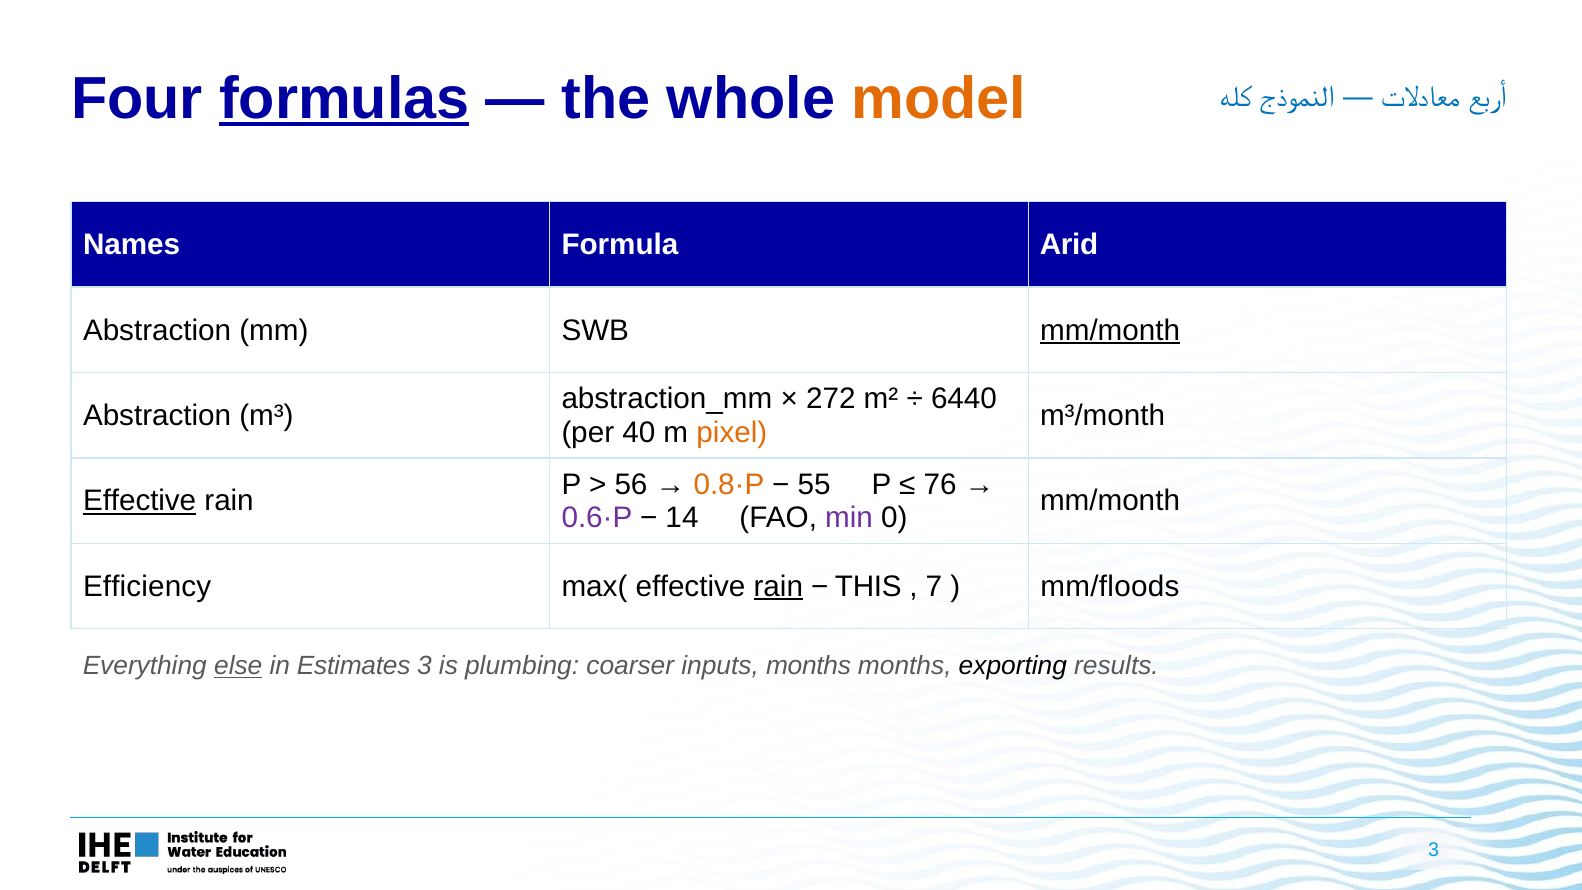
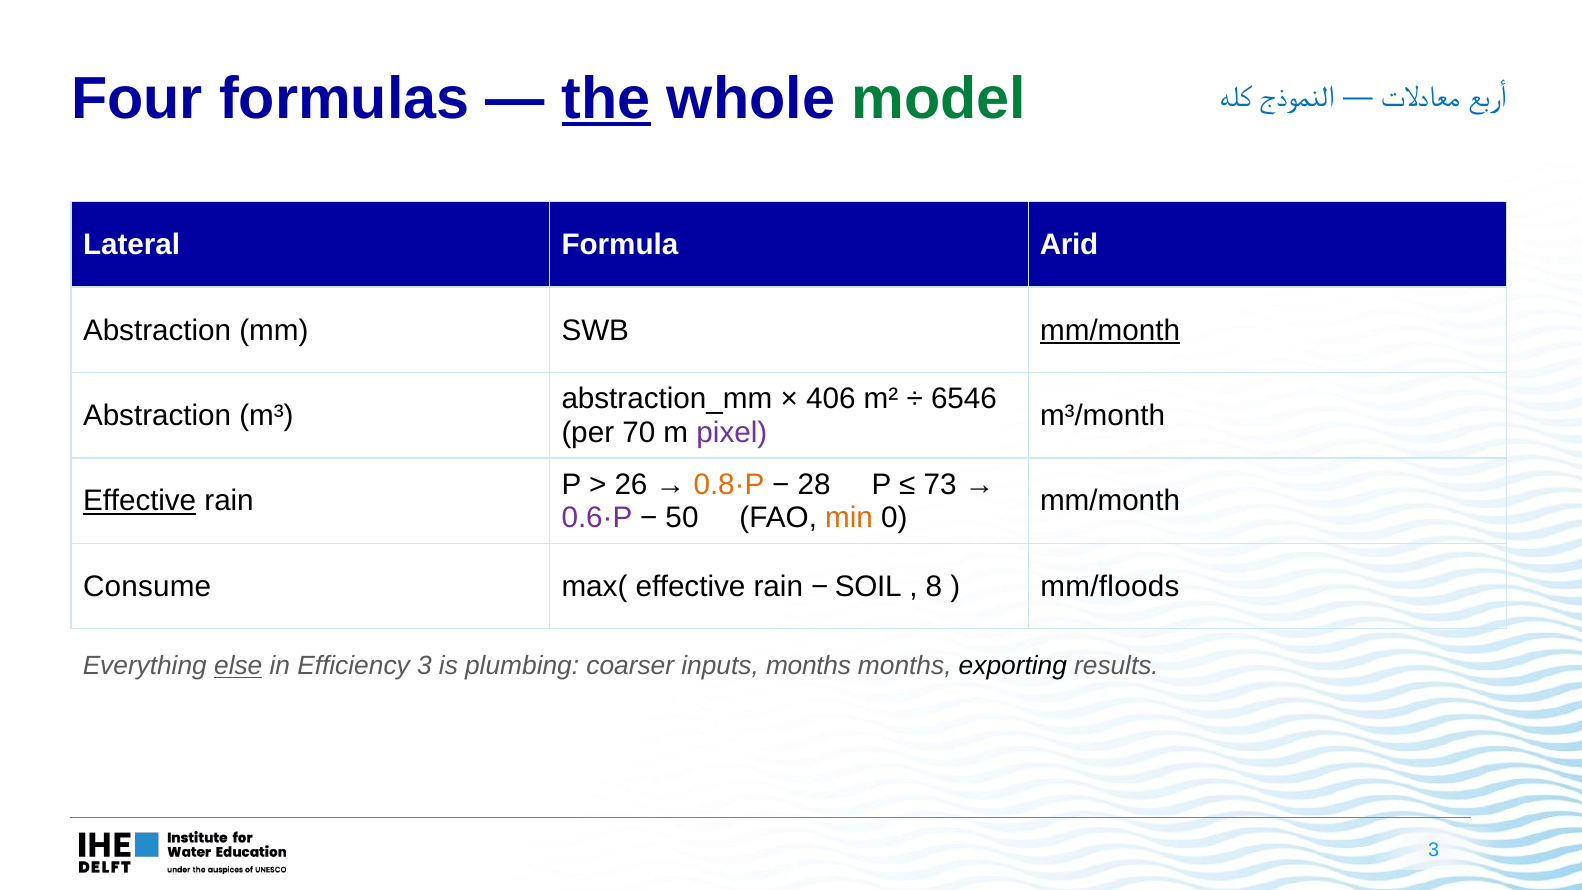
formulas underline: present -> none
the underline: none -> present
model colour: orange -> green
Names: Names -> Lateral
272: 272 -> 406
6440: 6440 -> 6546
40: 40 -> 70
pixel colour: orange -> purple
56: 56 -> 26
55: 55 -> 28
76: 76 -> 73
14: 14 -> 50
min colour: purple -> orange
Efficiency: Efficiency -> Consume
rain at (778, 586) underline: present -> none
THIS: THIS -> SOIL
7: 7 -> 8
Estimates: Estimates -> Efficiency
